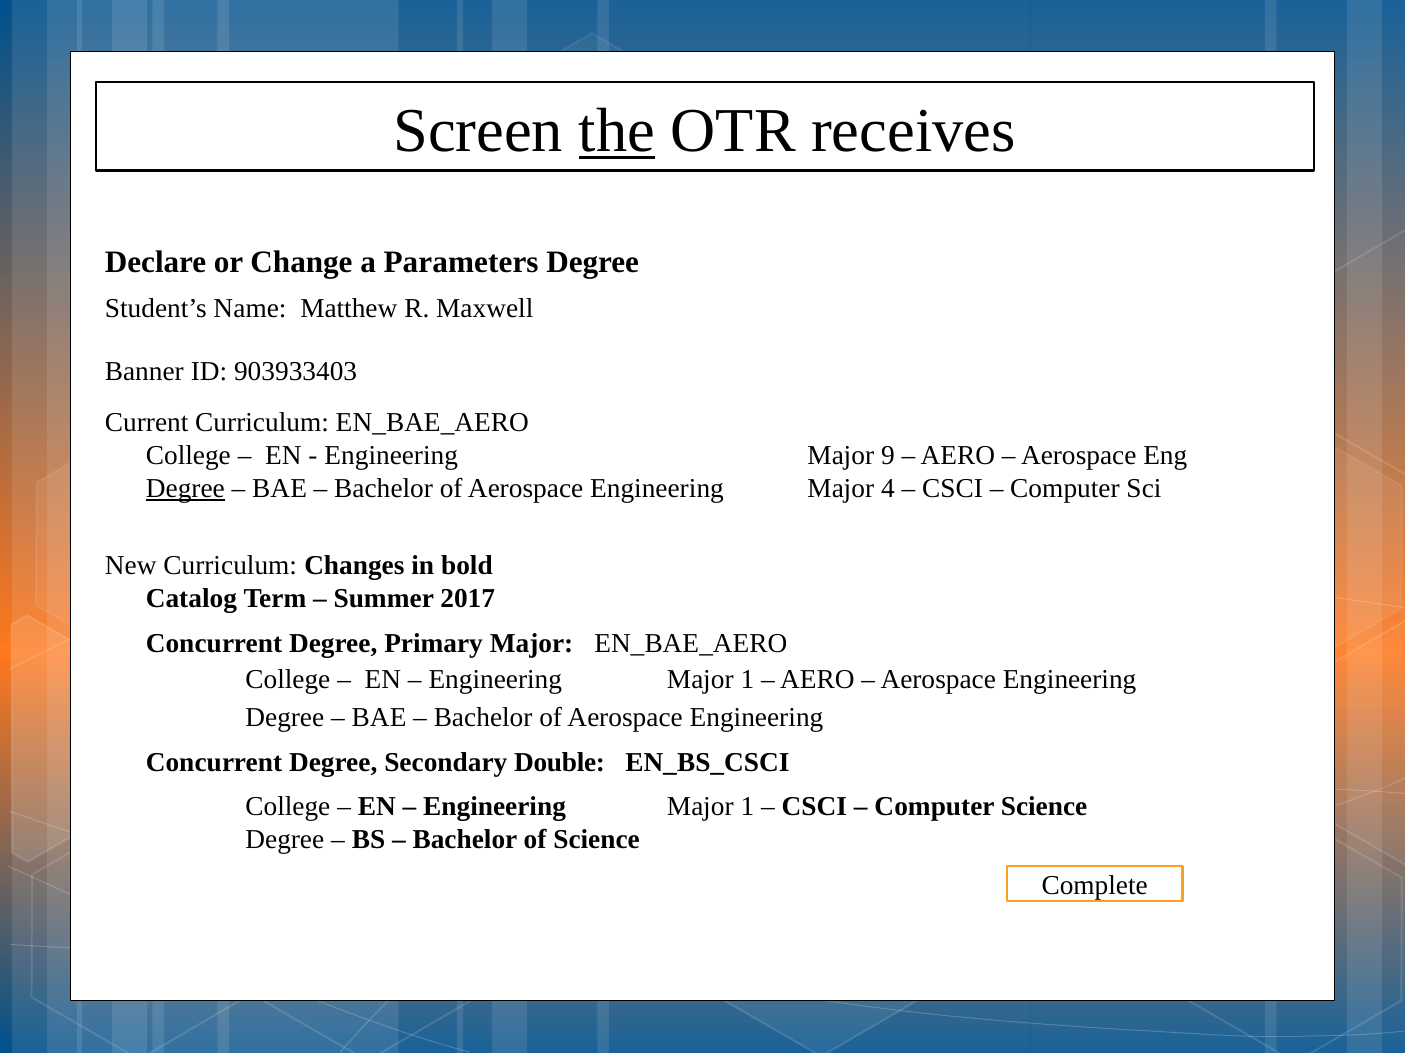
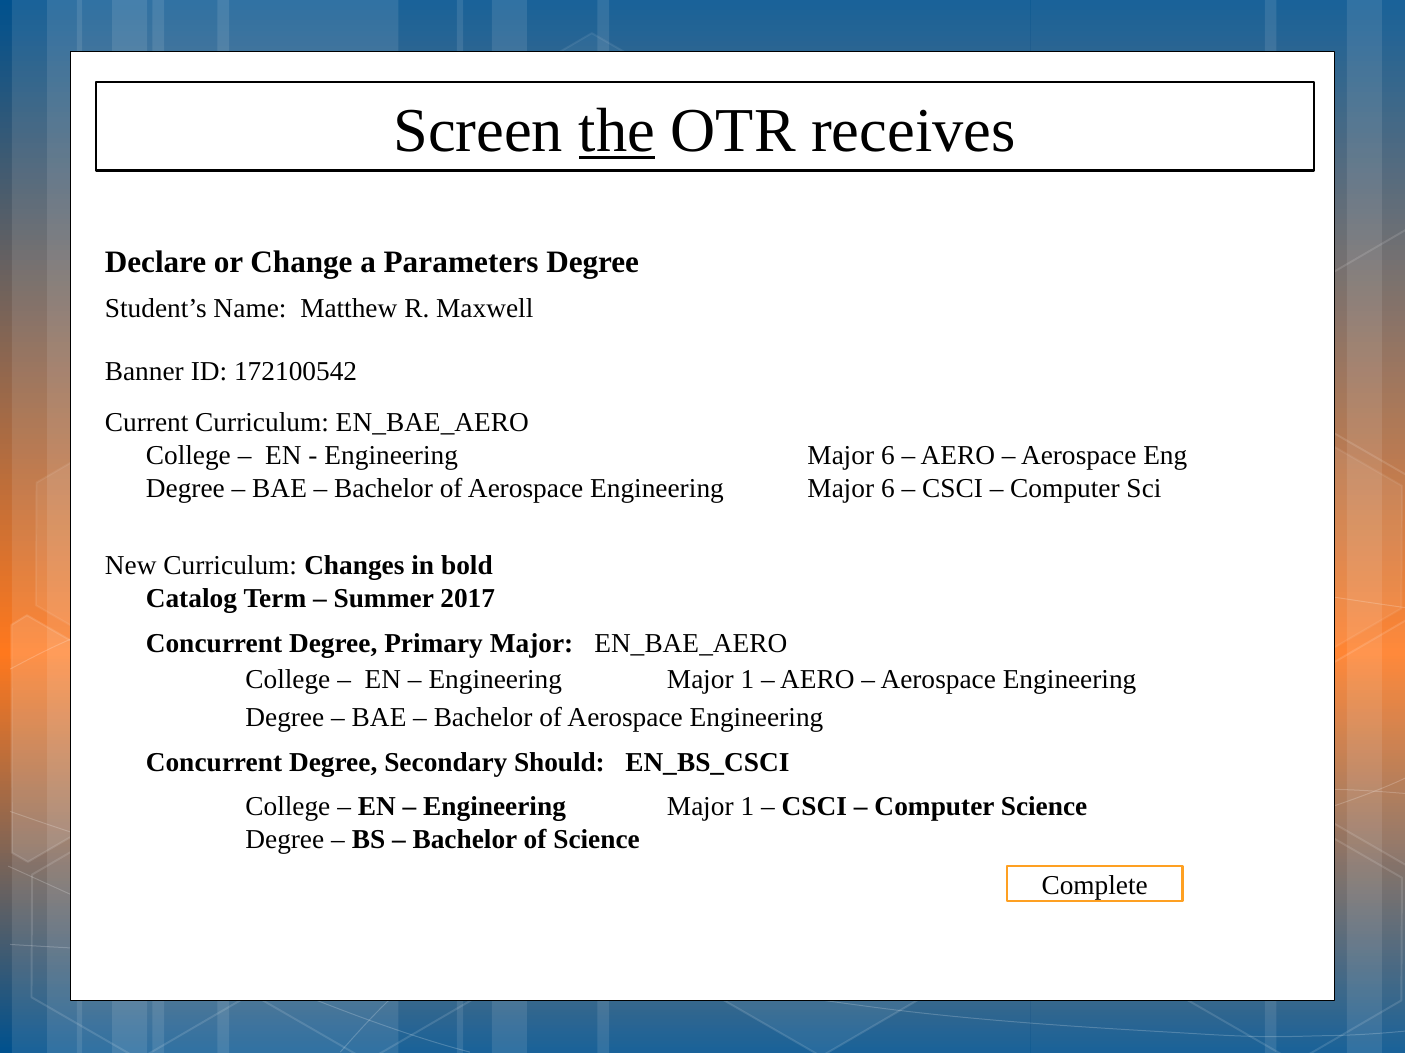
903933403: 903933403 -> 172100542
9 at (888, 456): 9 -> 6
Degree at (185, 489) underline: present -> none
Aerospace Engineering Major 4: 4 -> 6
Double: Double -> Should
